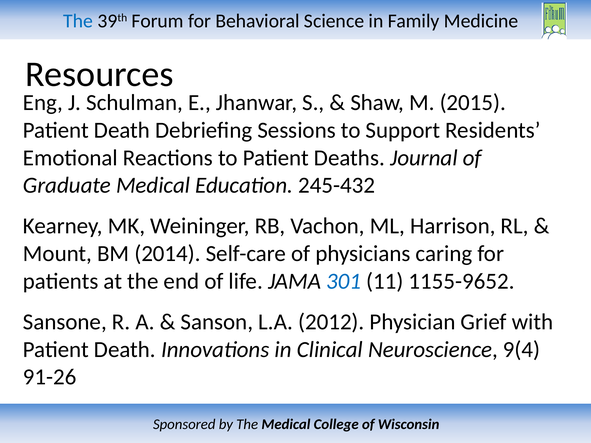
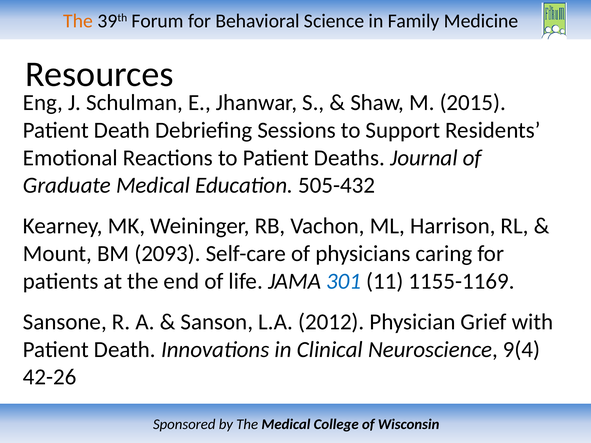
The at (78, 21) colour: blue -> orange
245-432: 245-432 -> 505-432
2014: 2014 -> 2093
1155-9652: 1155-9652 -> 1155-1169
91-26: 91-26 -> 42-26
